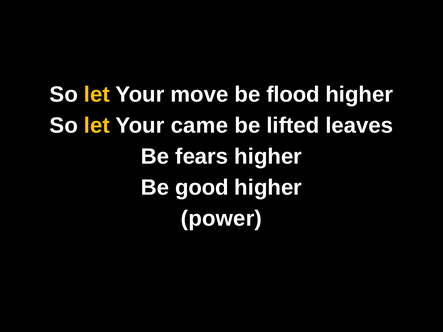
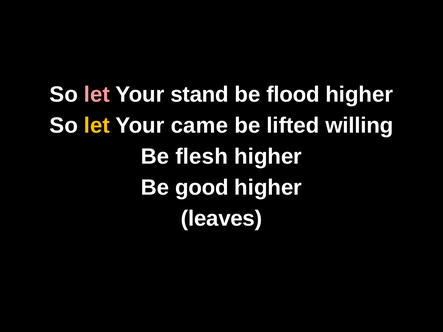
let at (97, 95) colour: yellow -> pink
move: move -> stand
leaves: leaves -> willing
fears: fears -> flesh
power: power -> leaves
